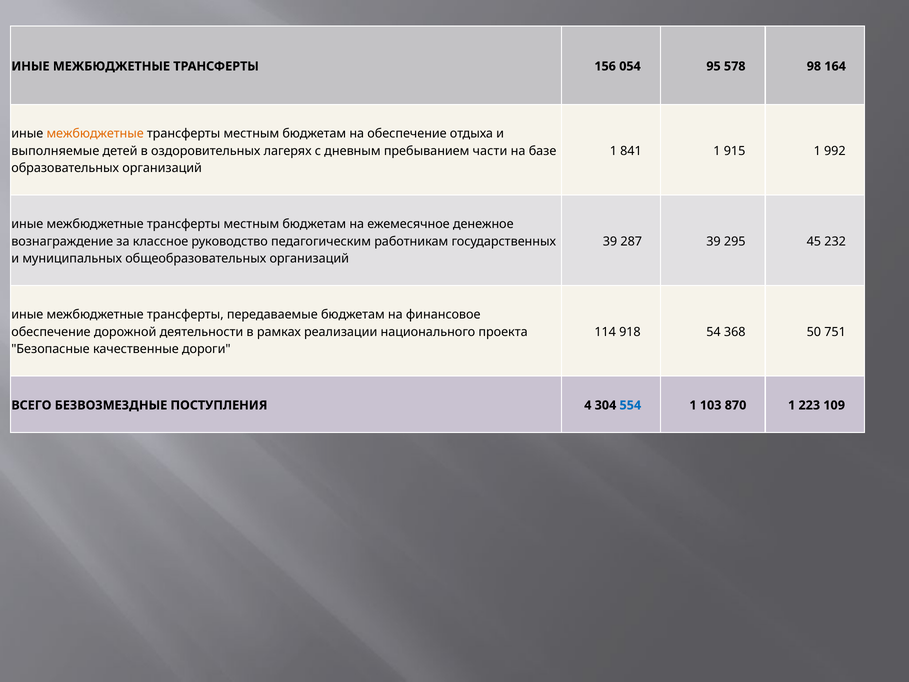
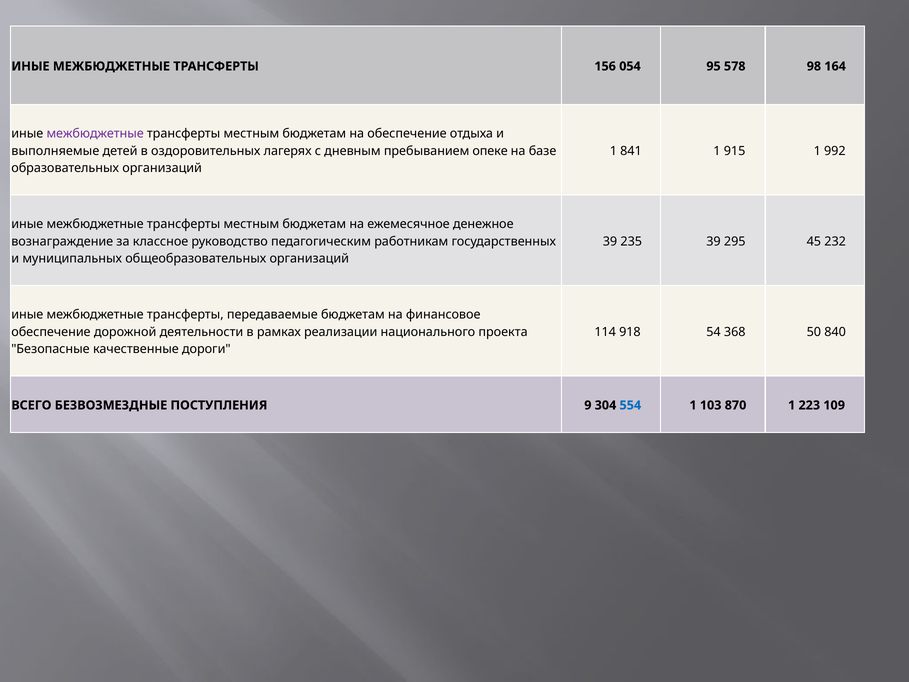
межбюджетные at (95, 134) colour: orange -> purple
части: части -> опеке
287: 287 -> 235
751: 751 -> 840
4: 4 -> 9
